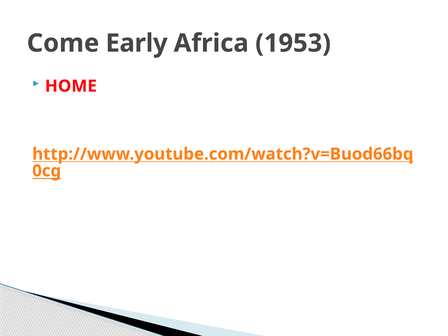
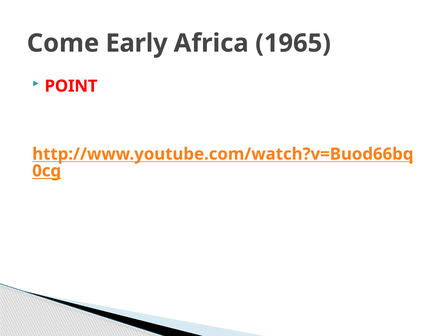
1953: 1953 -> 1965
HOME: HOME -> POINT
